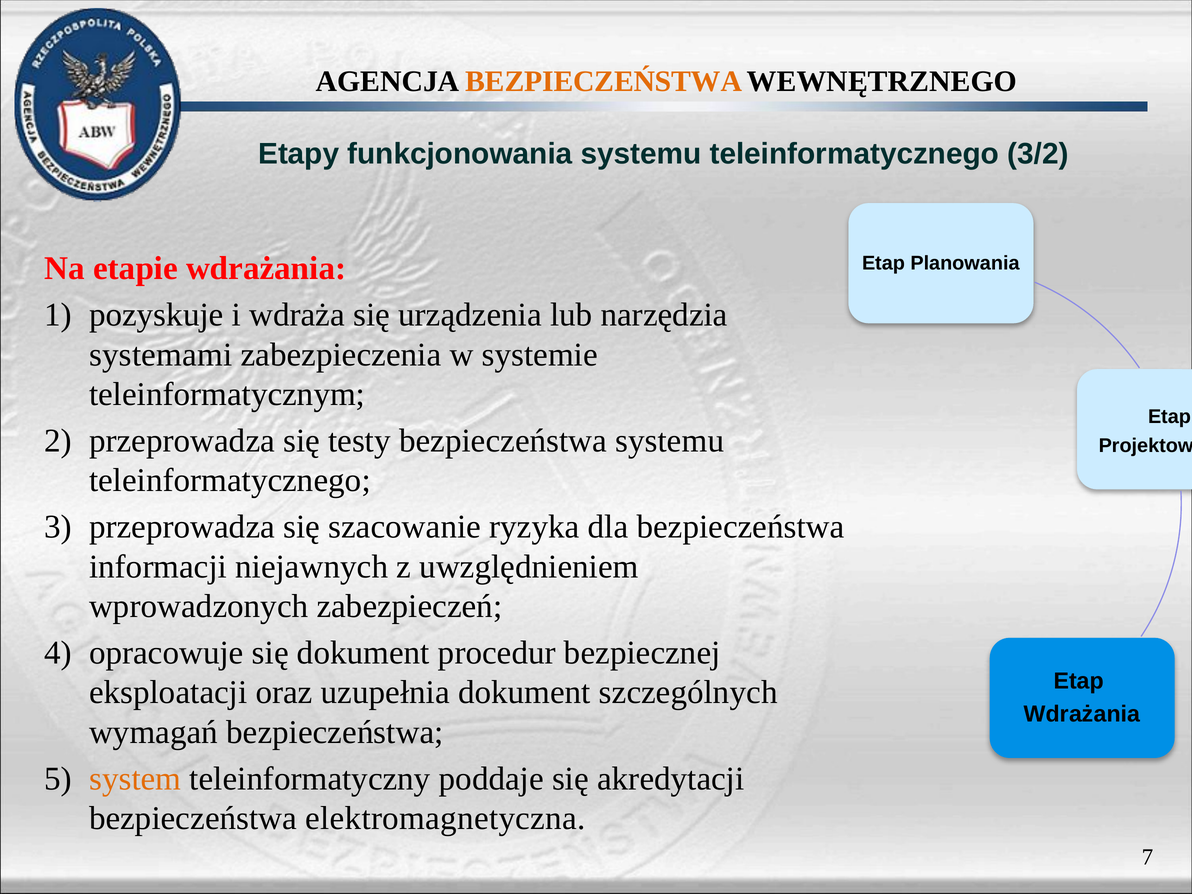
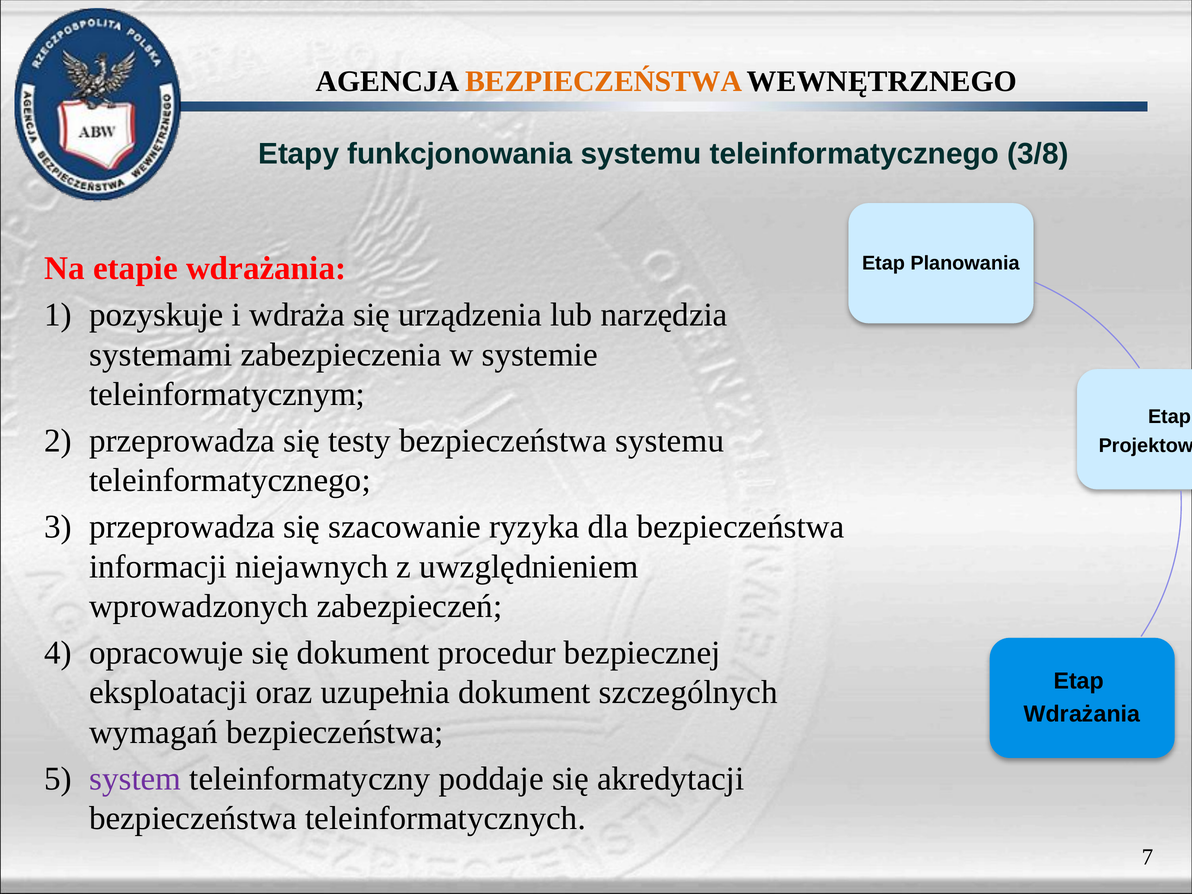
3/2: 3/2 -> 3/8
system colour: orange -> purple
elektromagnetyczna: elektromagnetyczna -> teleinformatycznych
